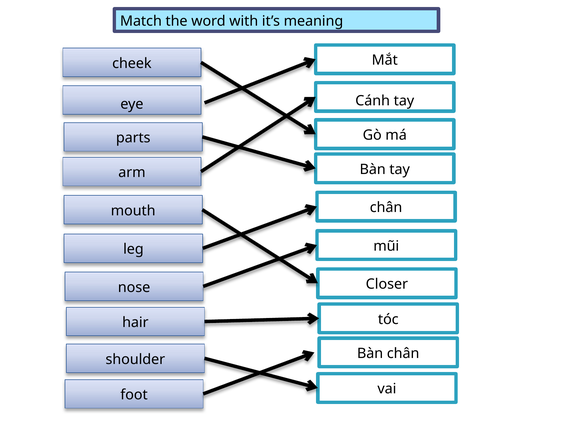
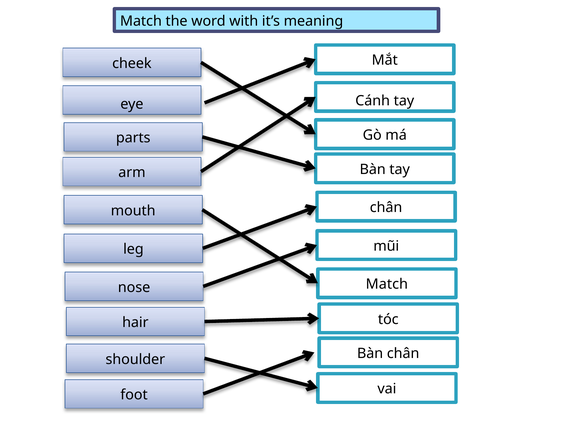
Closer at (387, 284): Closer -> Match
